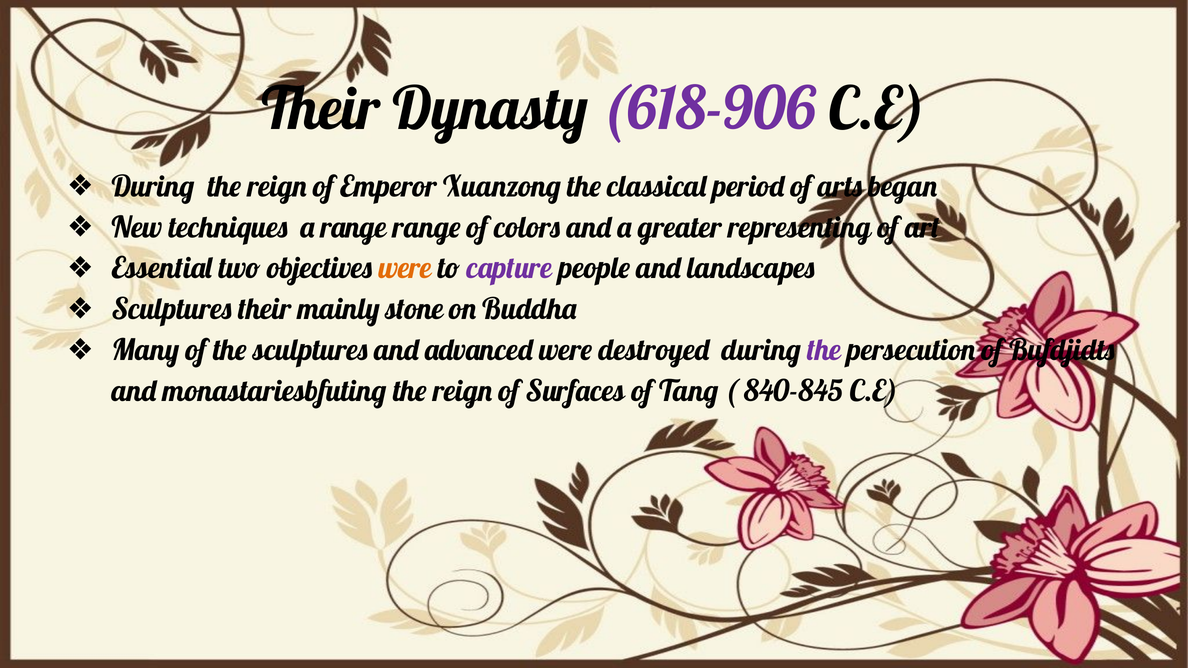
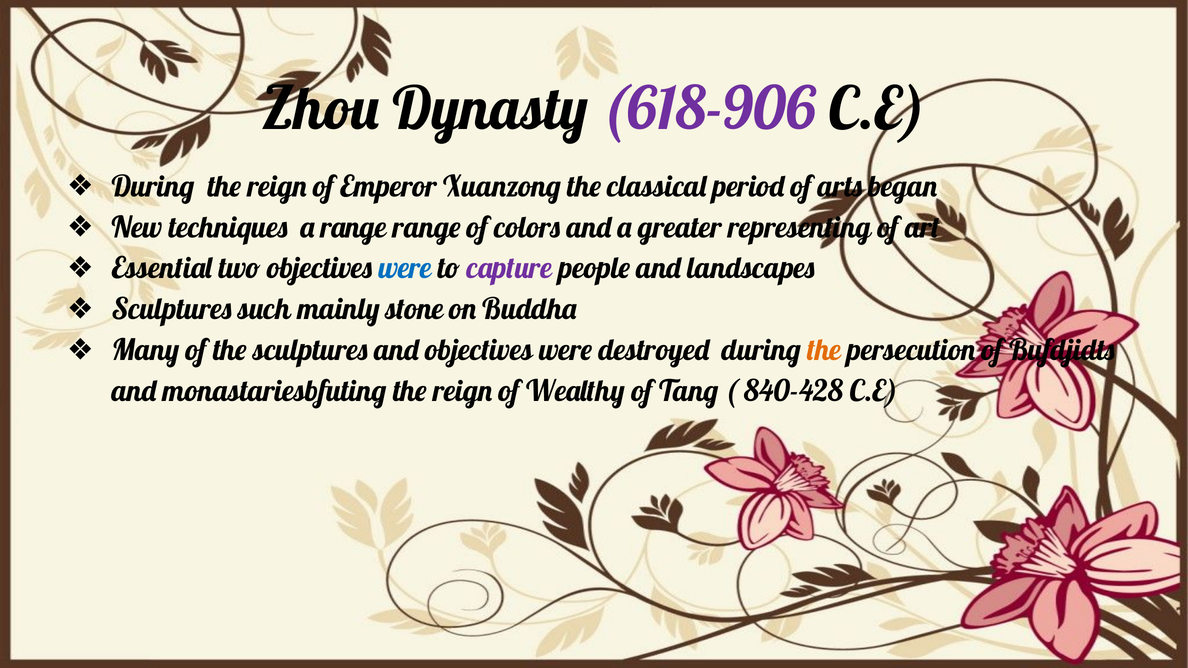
Their at (321, 109): Their -> Zhou
were at (405, 269) colour: orange -> blue
Sculptures their: their -> such
and advanced: advanced -> objectives
the at (824, 351) colour: purple -> orange
Surfaces: Surfaces -> Wealthy
840-845: 840-845 -> 840-428
